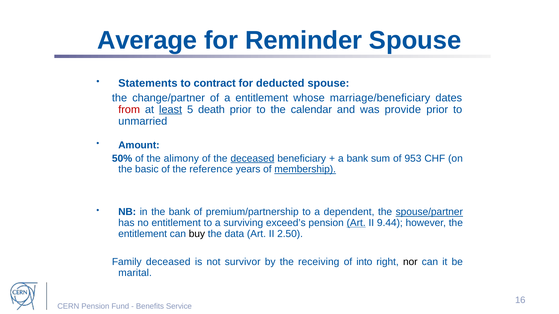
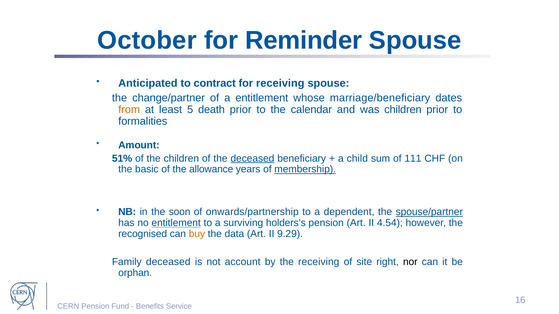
Average: Average -> October
Statements: Statements -> Anticipated
for deducted: deducted -> receiving
from colour: red -> orange
least underline: present -> none
was provide: provide -> children
unmarried: unmarried -> formalities
50%: 50% -> 51%
the alimony: alimony -> children
a bank: bank -> child
953: 953 -> 111
reference: reference -> allowance
the bank: bank -> soon
premium/partnership: premium/partnership -> onwards/partnership
entitlement at (176, 223) underline: none -> present
exceed’s: exceed’s -> holders’s
Art at (356, 223) underline: present -> none
9.44: 9.44 -> 4.54
entitlement at (143, 234): entitlement -> recognised
buy colour: black -> orange
2.50: 2.50 -> 9.29
survivor: survivor -> account
into: into -> site
marital: marital -> orphan
